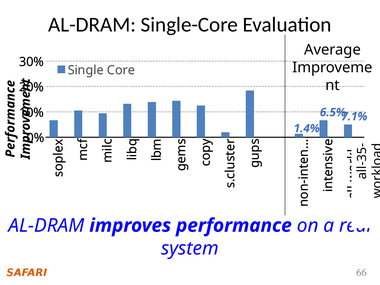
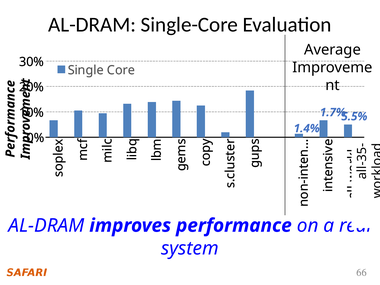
6.5%: 6.5% -> 1.7%
7.1%: 7.1% -> 5.5%
